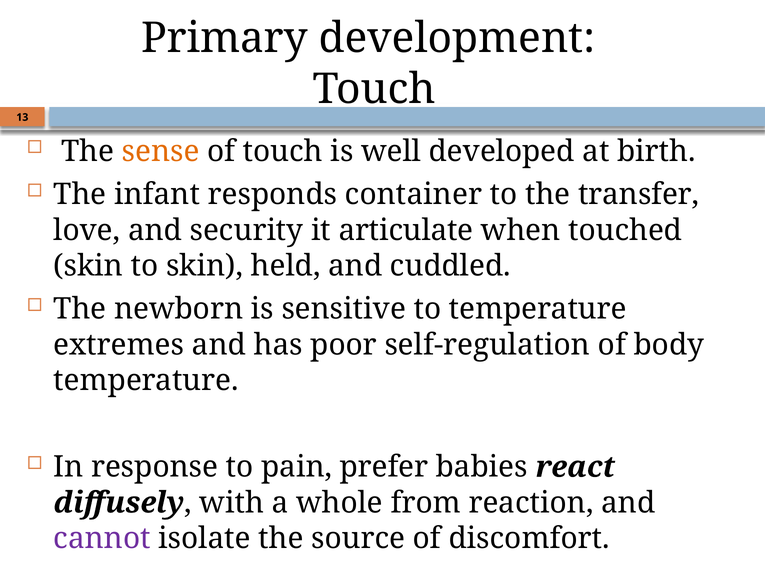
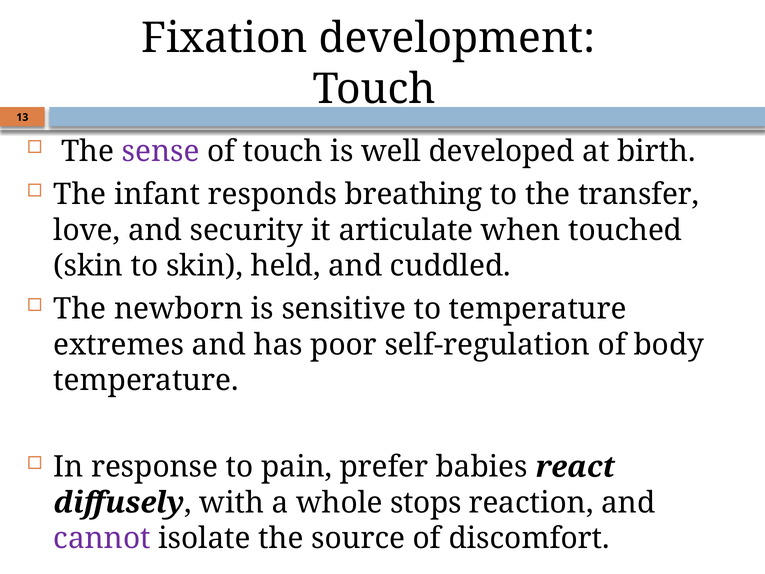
Primary: Primary -> Fixation
sense colour: orange -> purple
container: container -> breathing
from: from -> stops
